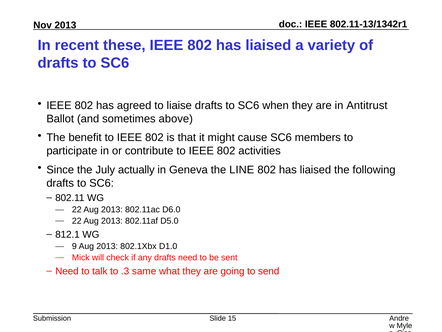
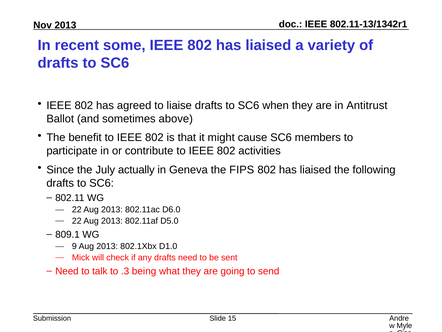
these: these -> some
LINE: LINE -> FIPS
812.1: 812.1 -> 809.1
same: same -> being
